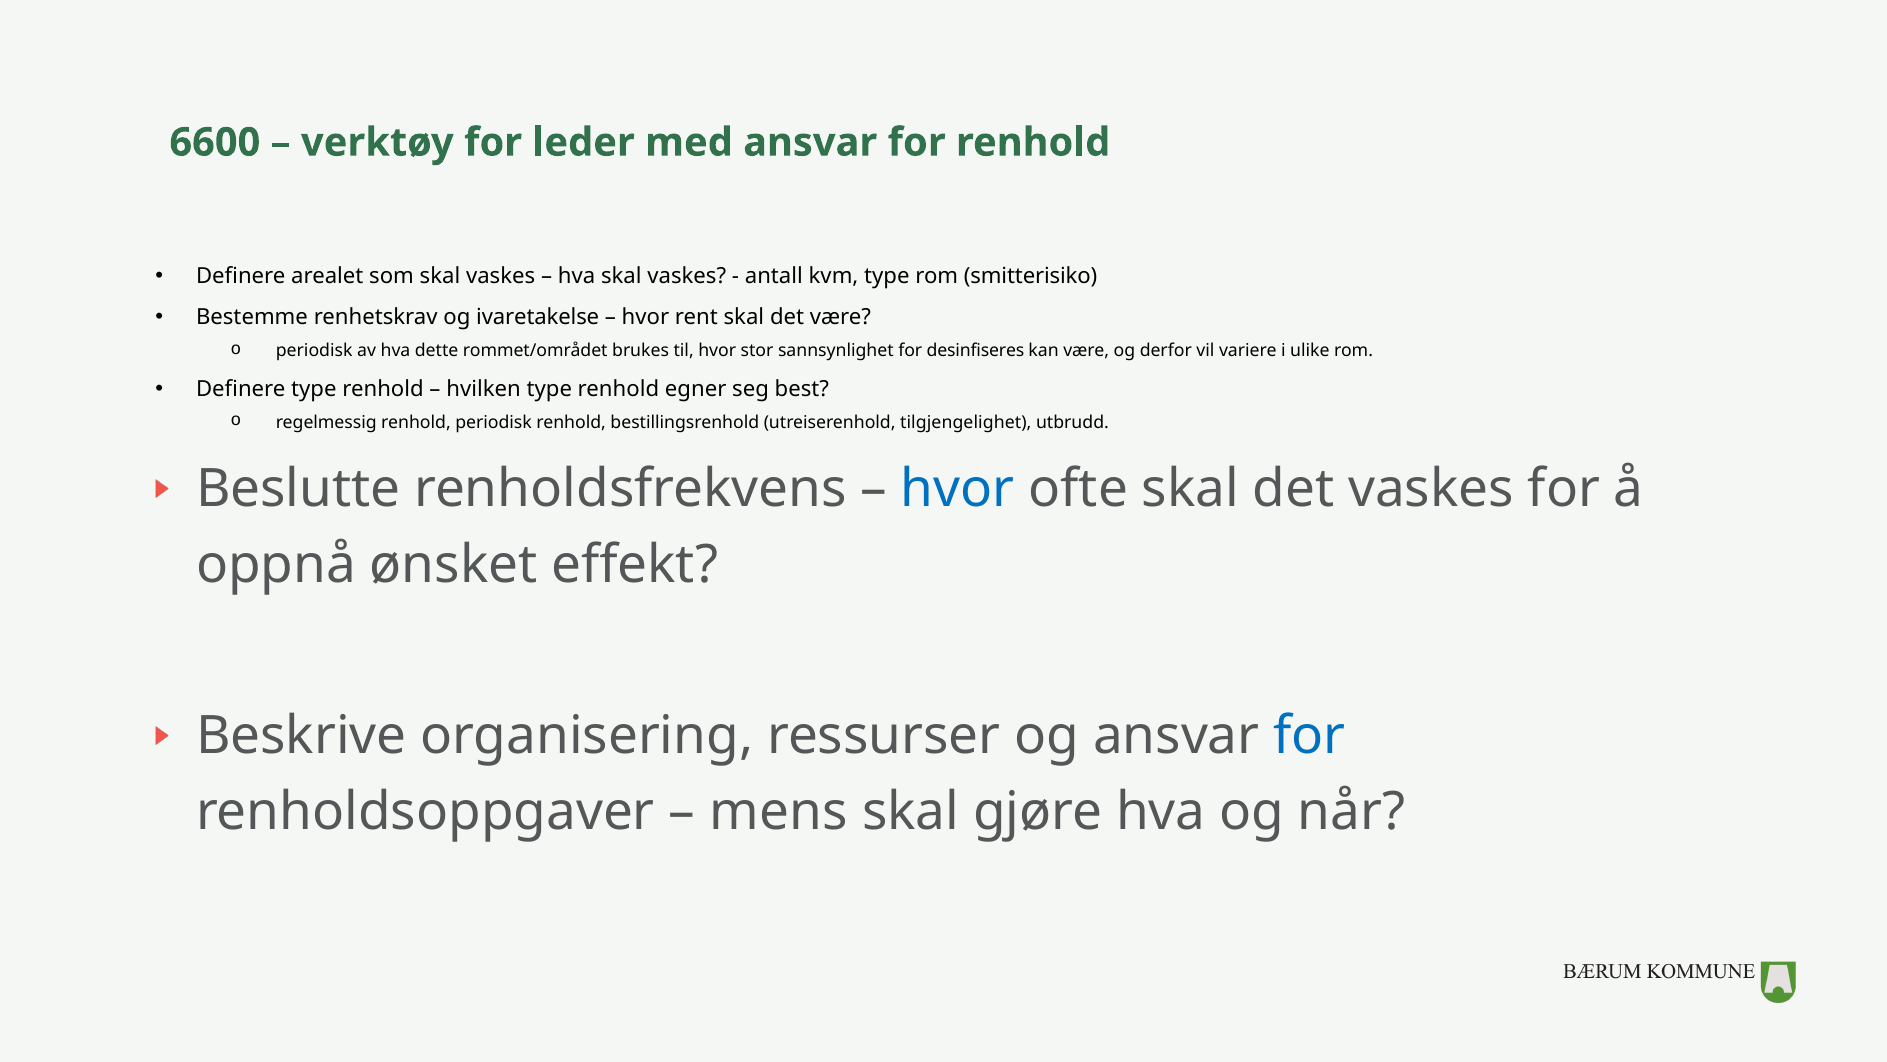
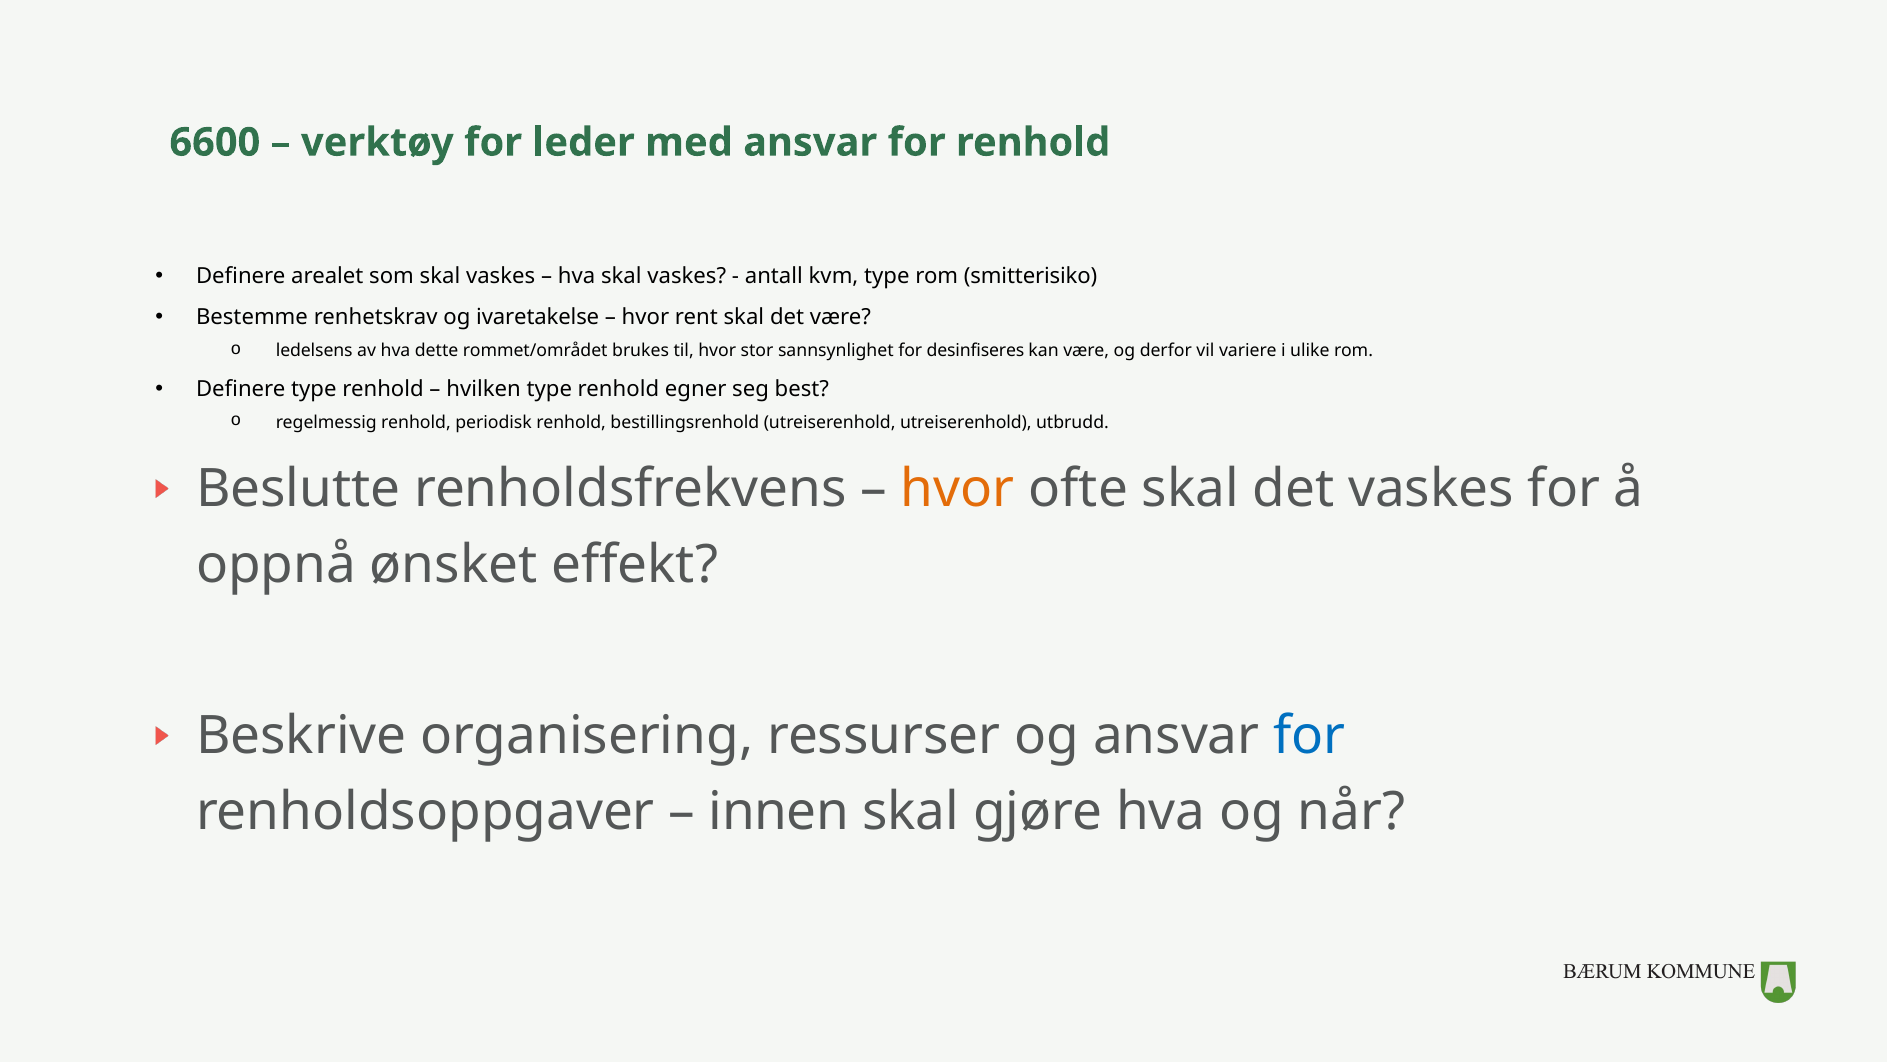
periodisk at (314, 351): periodisk -> ledelsens
utreiserenhold tilgjengelighet: tilgjengelighet -> utreiserenhold
hvor at (958, 489) colour: blue -> orange
mens: mens -> innen
